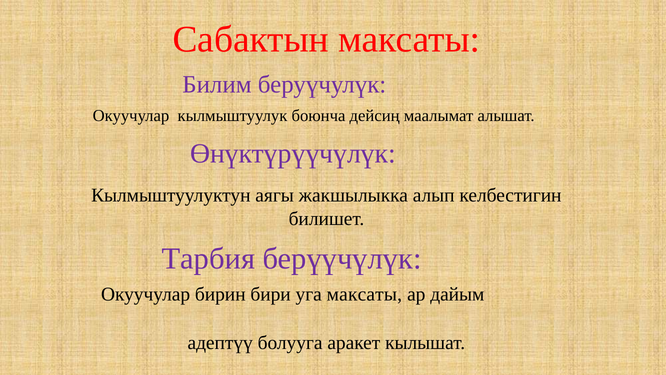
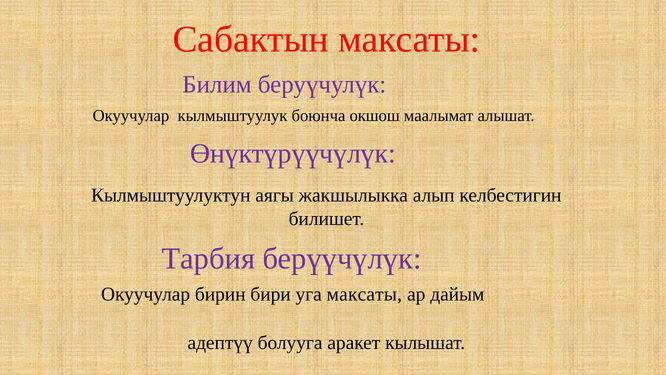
дейсиң: дейсиң -> окшош
